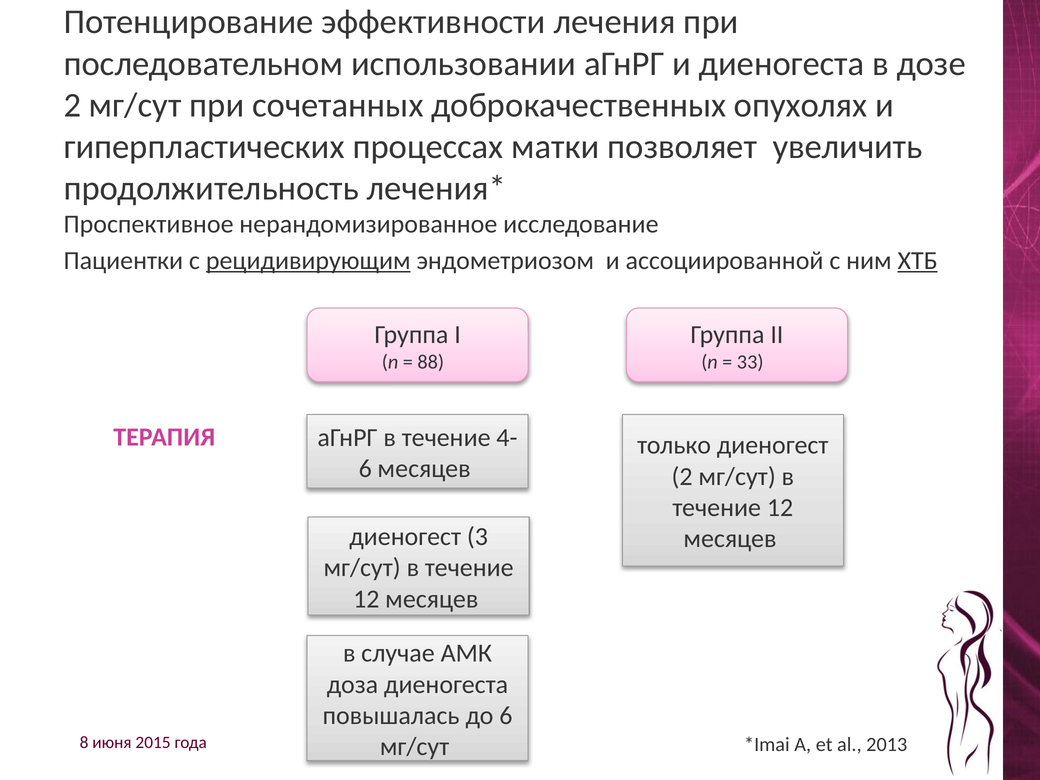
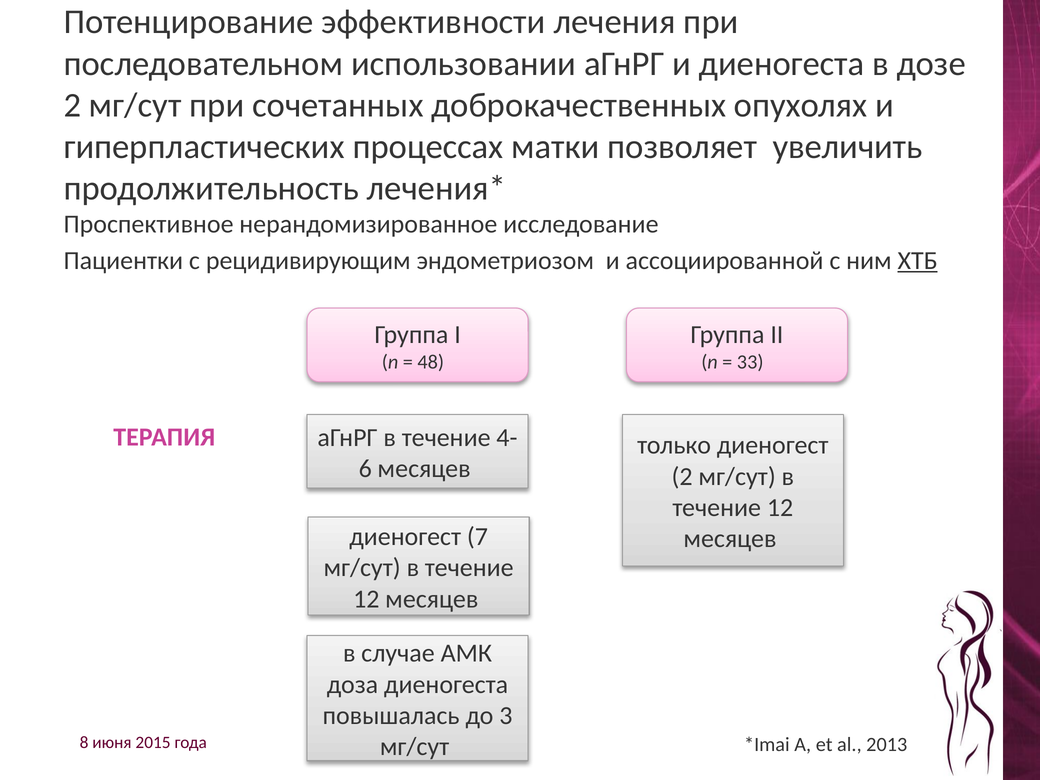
рецидивирующим underline: present -> none
88: 88 -> 48
3: 3 -> 7
до 6: 6 -> 3
